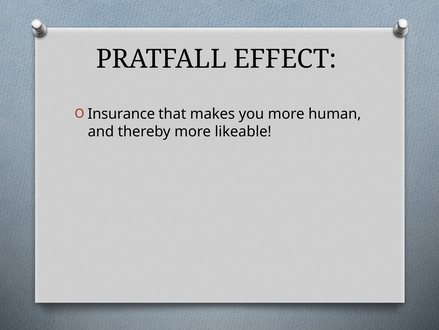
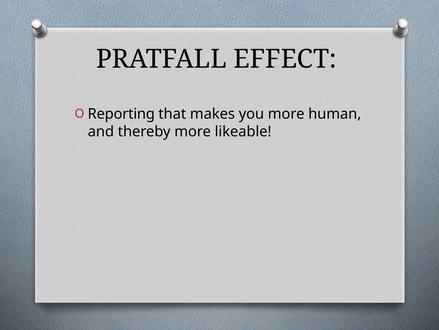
Insurance: Insurance -> Reporting
